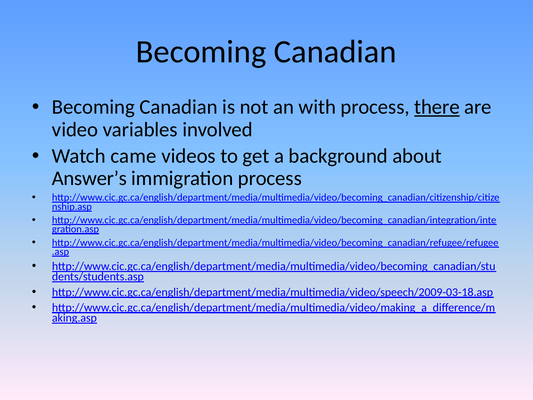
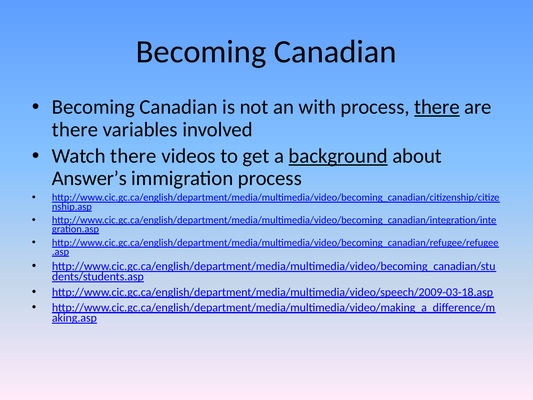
video at (75, 129): video -> there
Watch came: came -> there
background underline: none -> present
